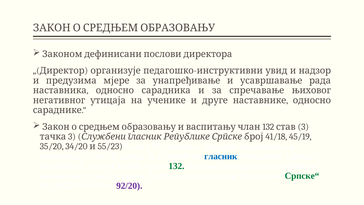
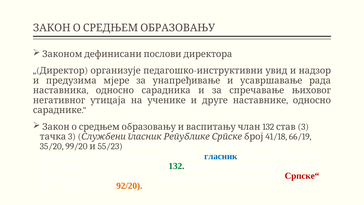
45/19: 45/19 -> 66/19
34/20: 34/20 -> 99/20
средњем наставника: наставника -> вредновање
4: 4 -> 2
Српске“ at (302, 176) colour: green -> red
92/20 at (129, 186) colour: purple -> orange
